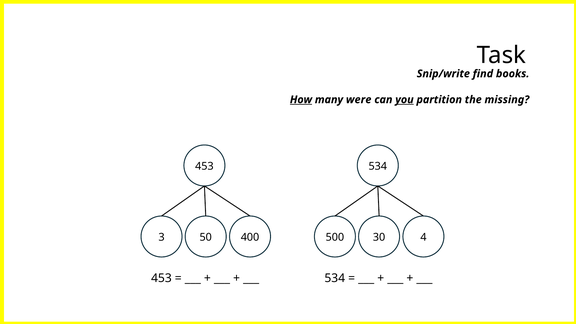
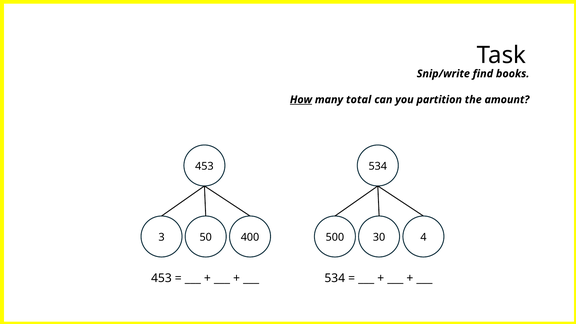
were: were -> total
you underline: present -> none
missing: missing -> amount
